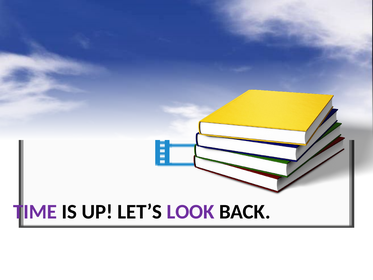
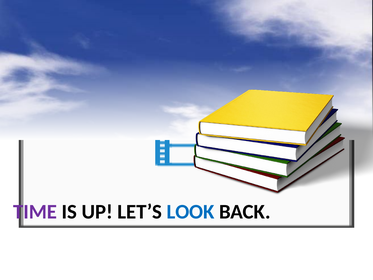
LOOK colour: purple -> blue
